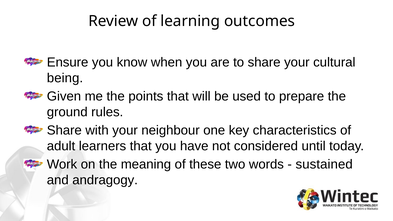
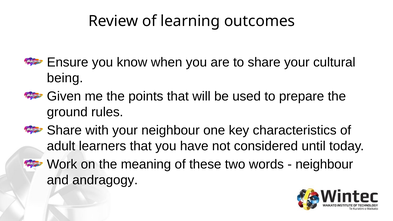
sustained at (324, 164): sustained -> neighbour
